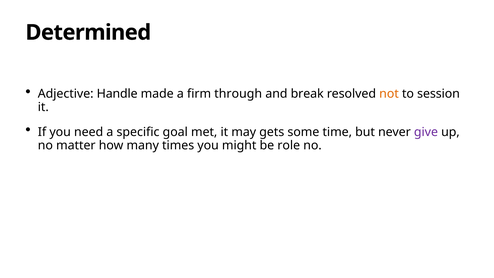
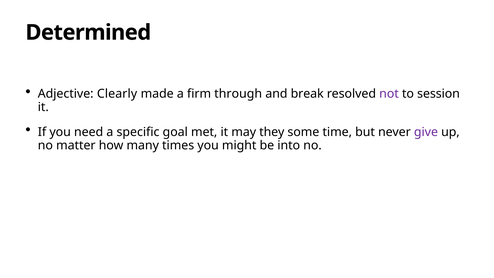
Handle: Handle -> Clearly
not colour: orange -> purple
gets: gets -> they
role: role -> into
